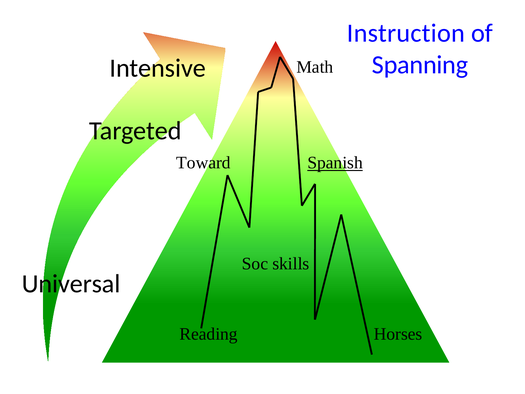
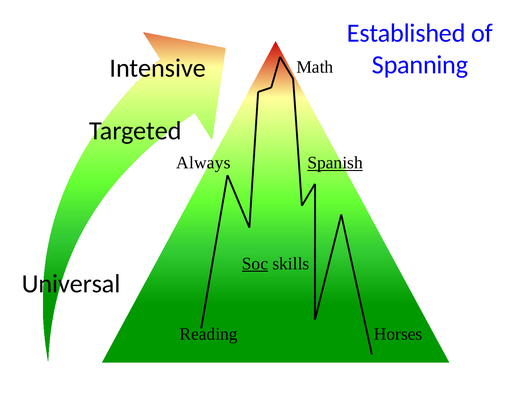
Instruction: Instruction -> Established
Toward: Toward -> Always
Soc underline: none -> present
